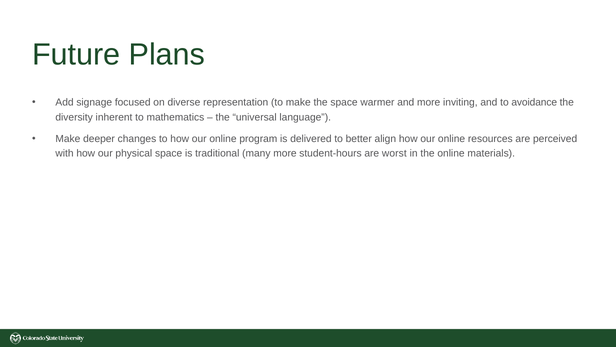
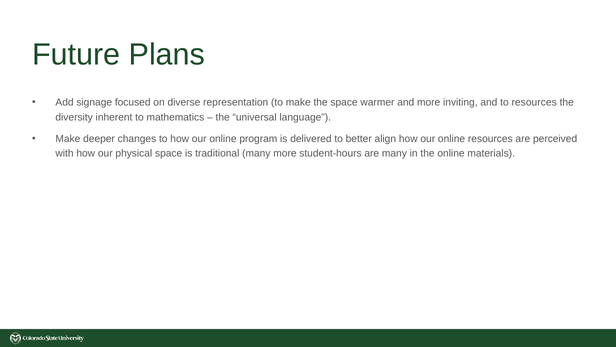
to avoidance: avoidance -> resources
are worst: worst -> many
